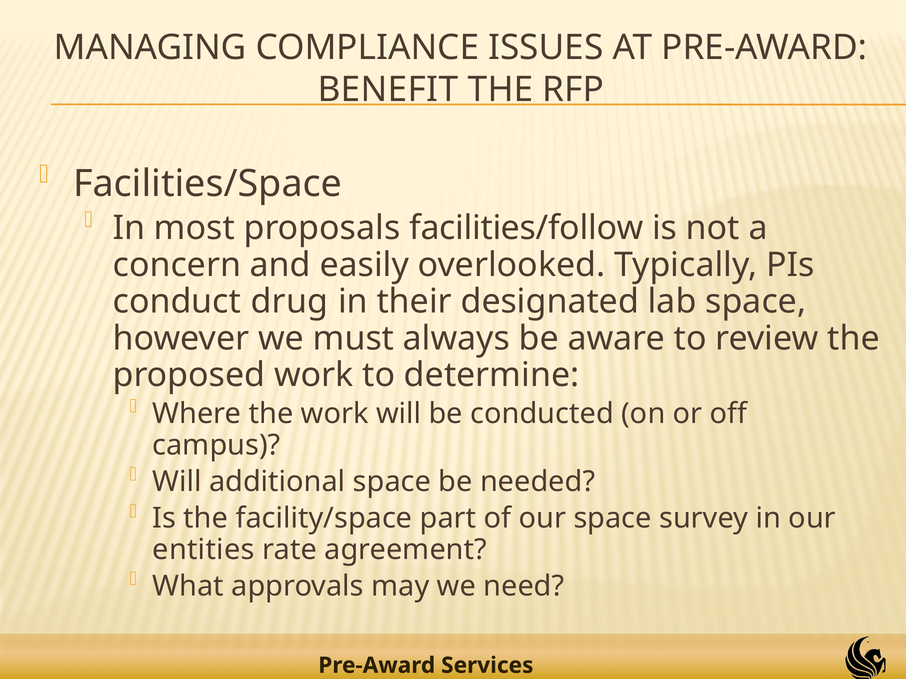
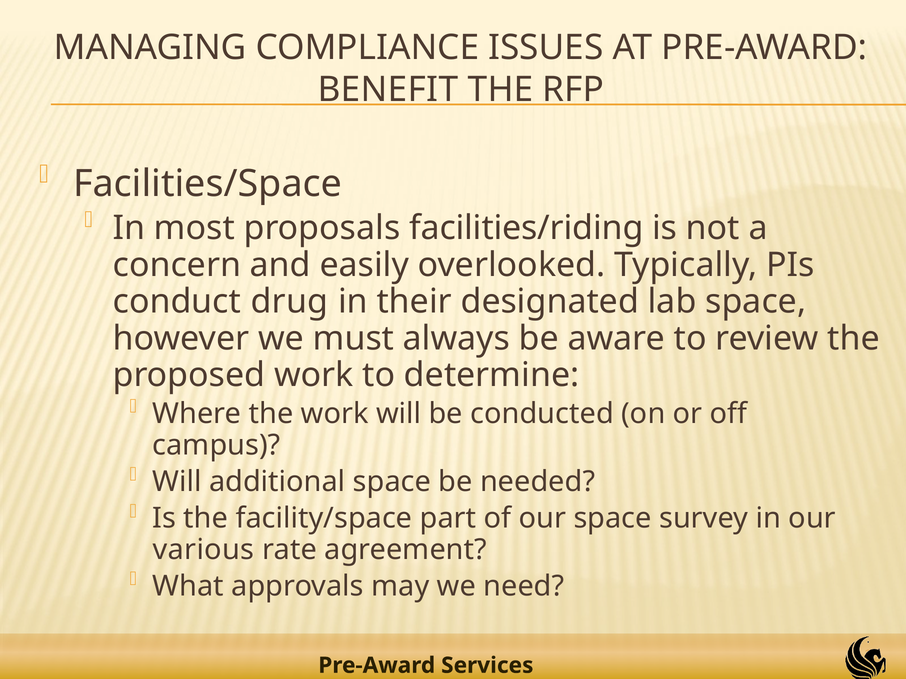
facilities/follow: facilities/follow -> facilities/riding
entities: entities -> various
